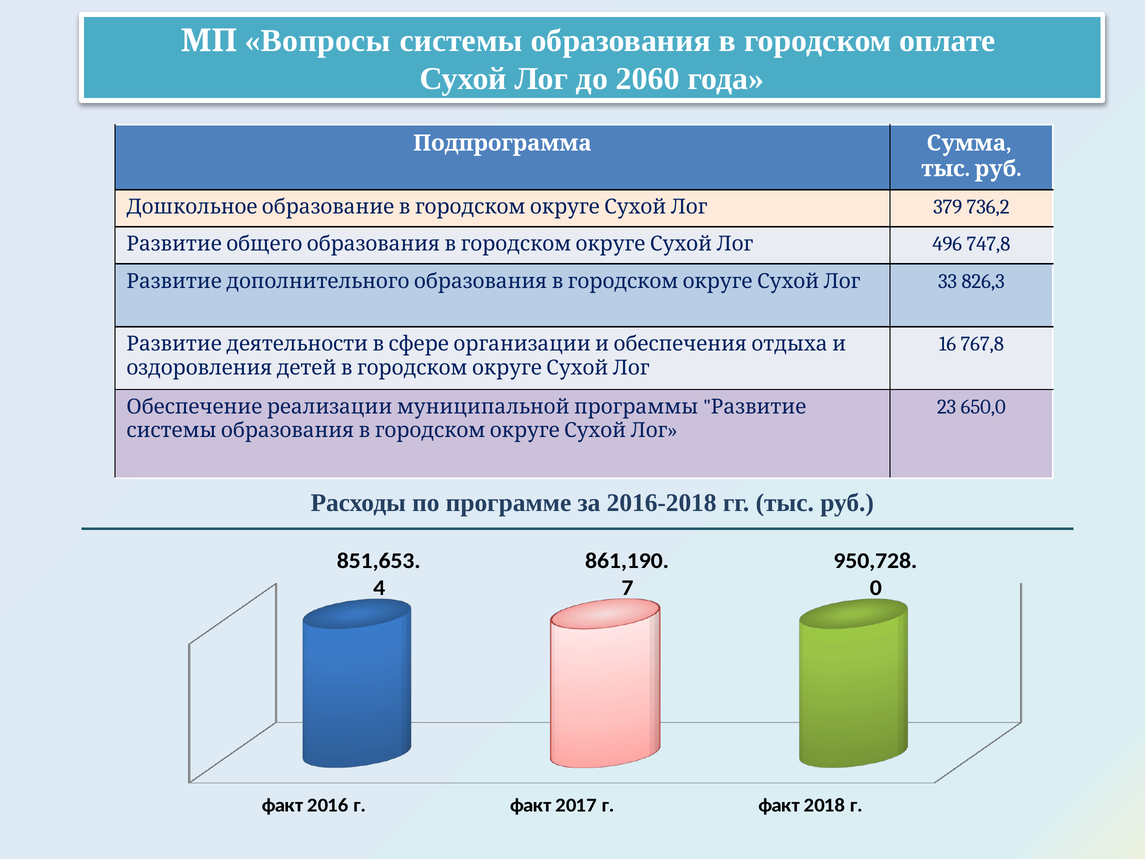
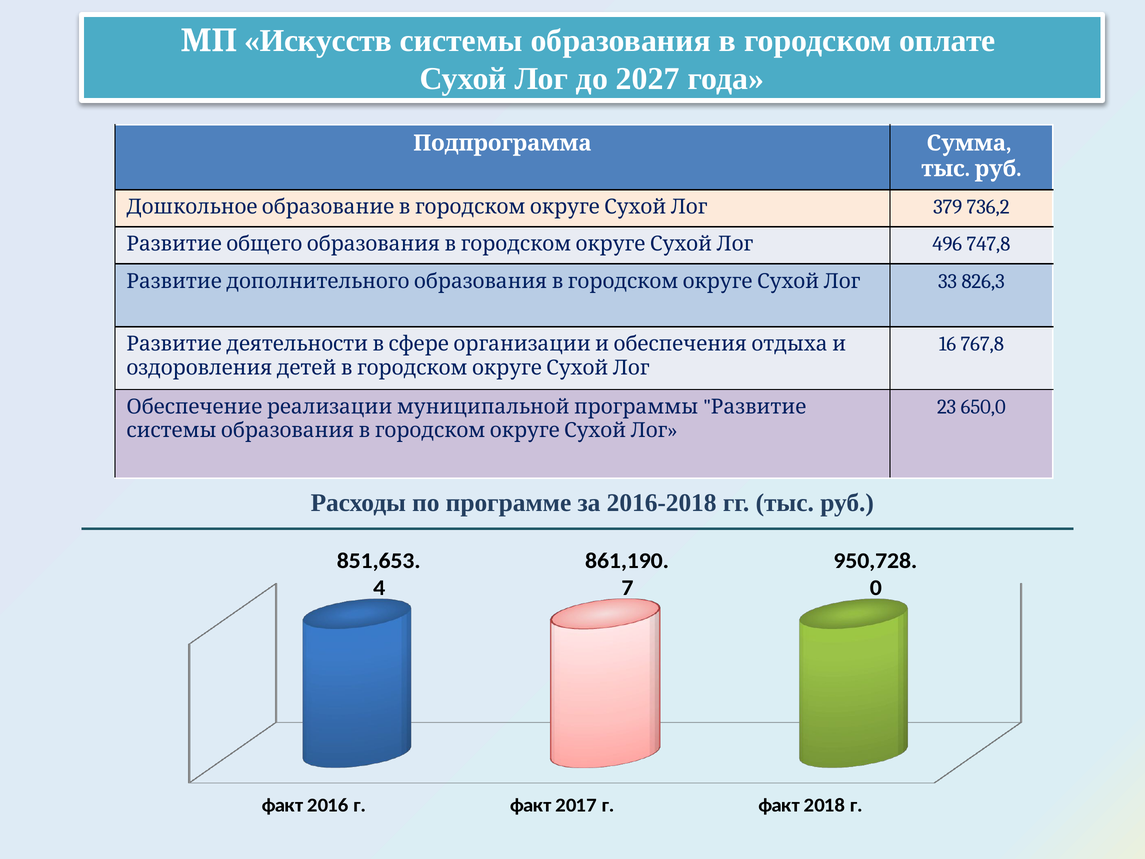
Вопросы: Вопросы -> Искусств
2060: 2060 -> 2027
